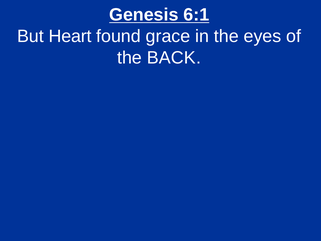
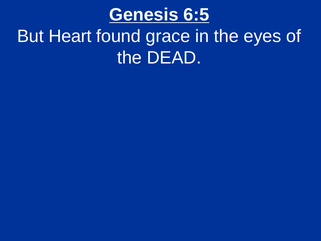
6:1: 6:1 -> 6:5
BACK: BACK -> DEAD
